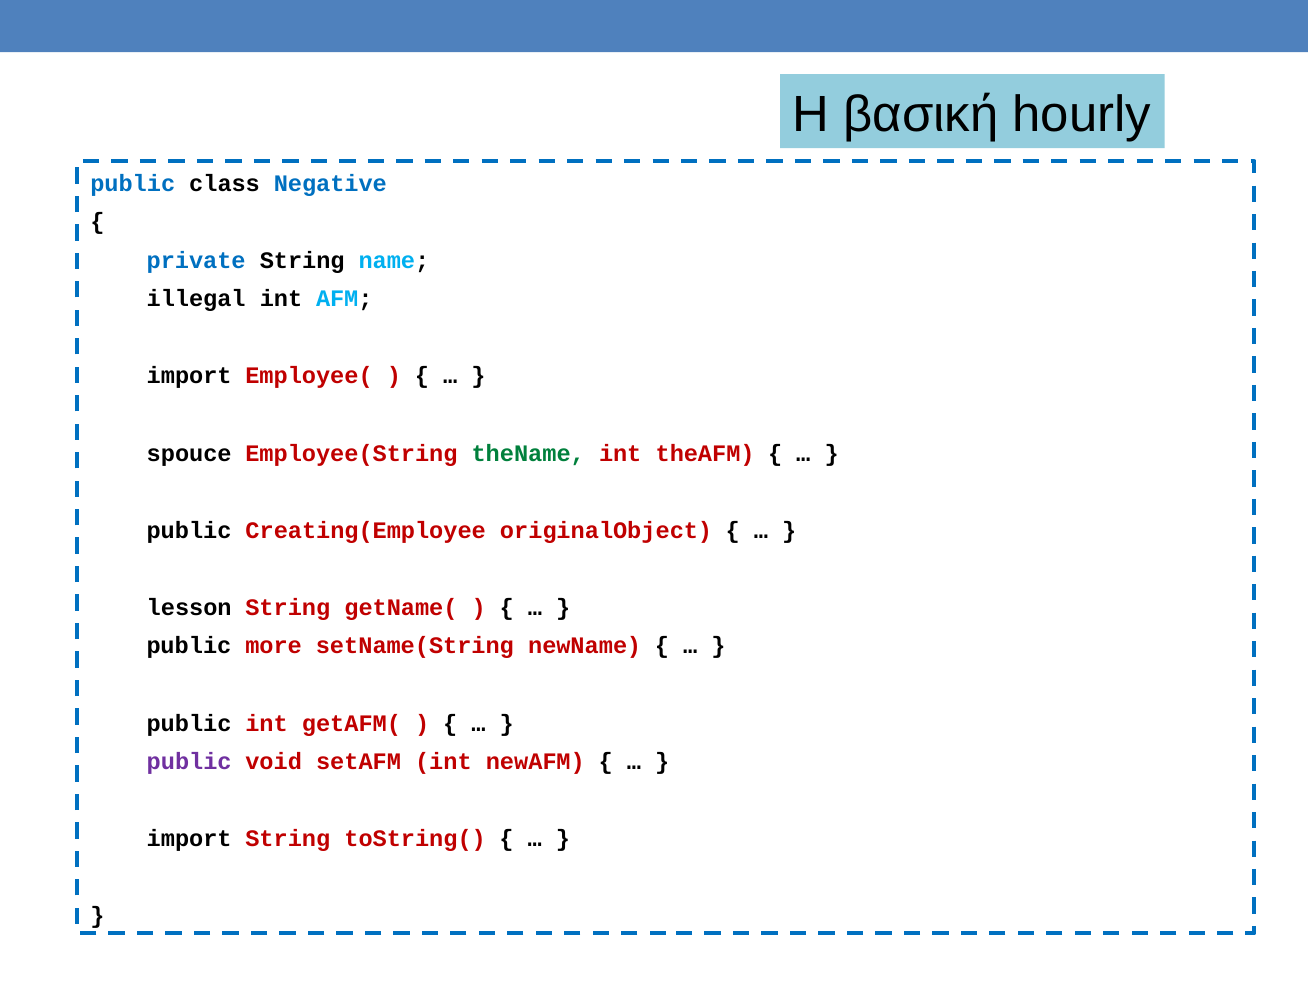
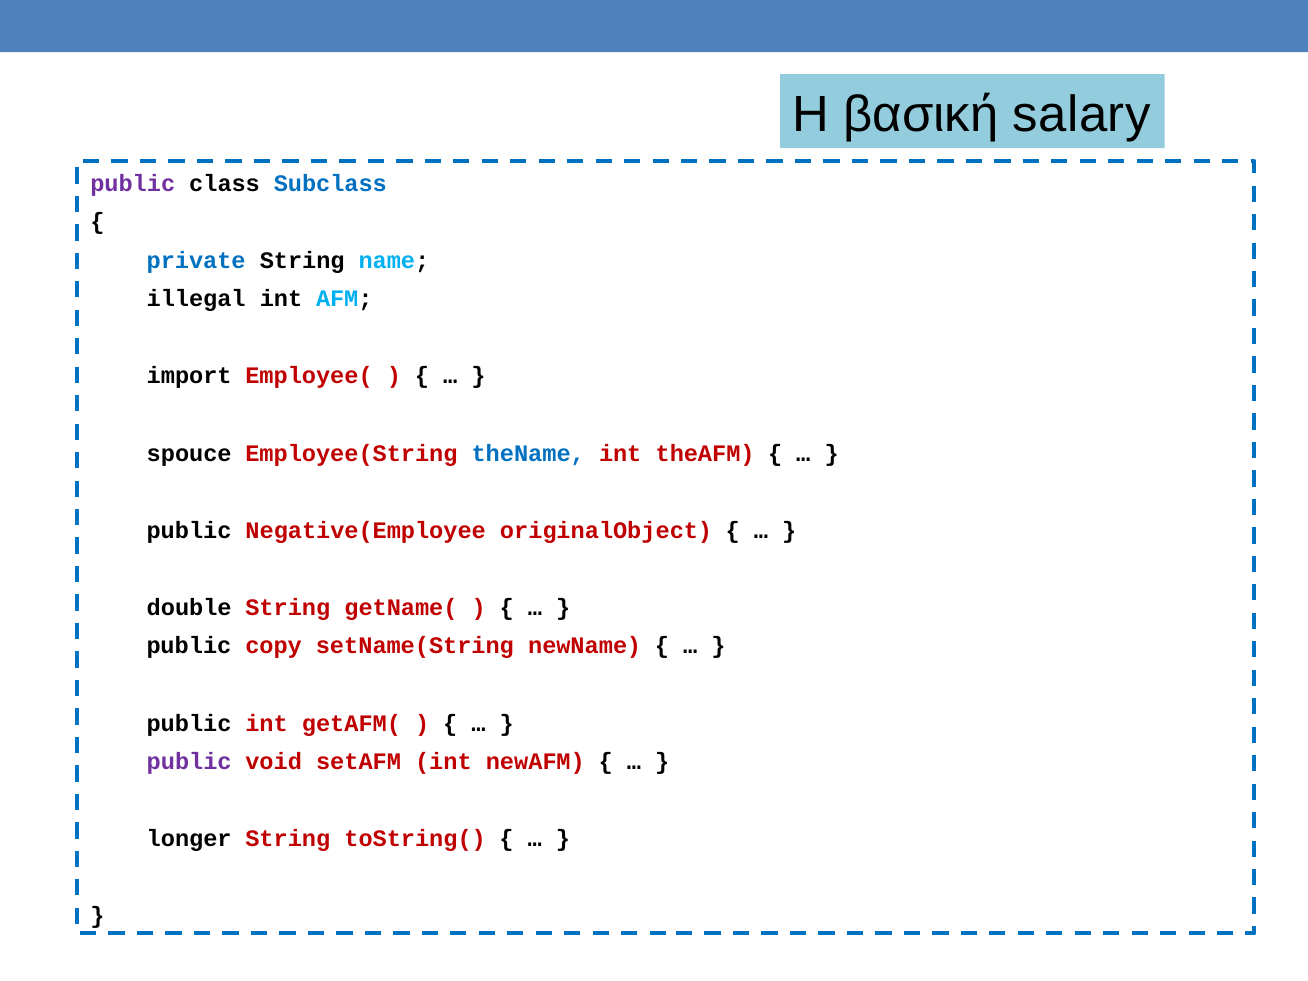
hourly: hourly -> salary
public at (133, 183) colour: blue -> purple
Negative: Negative -> Subclass
theName colour: green -> blue
Creating(Employee: Creating(Employee -> Negative(Employee
lesson: lesson -> double
more: more -> copy
import at (189, 839): import -> longer
